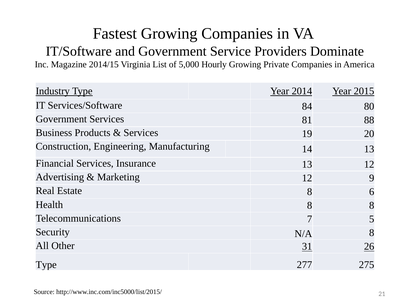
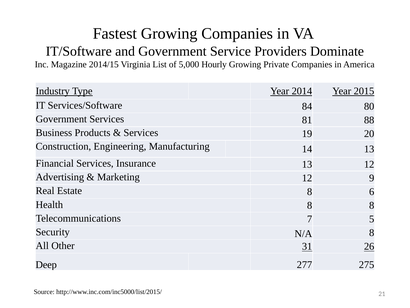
Type at (46, 264): Type -> Deep
